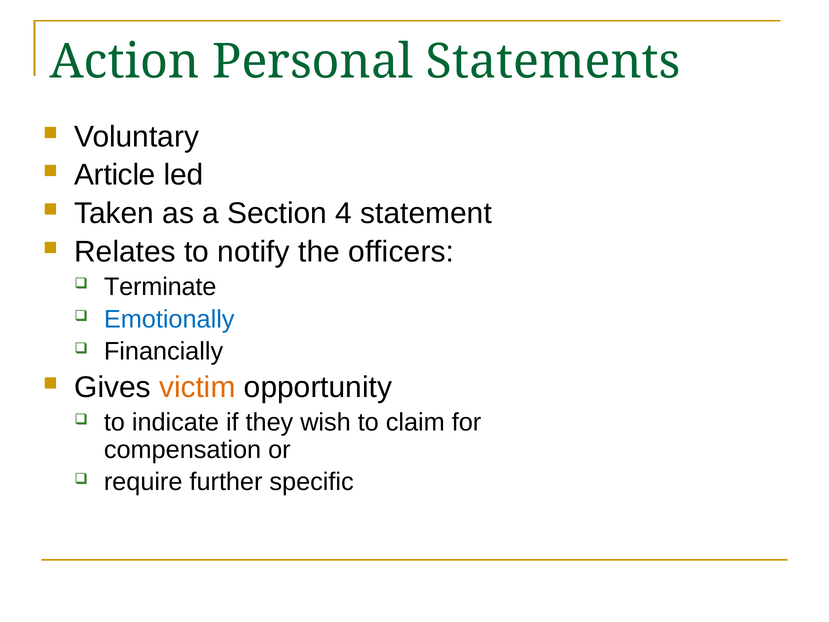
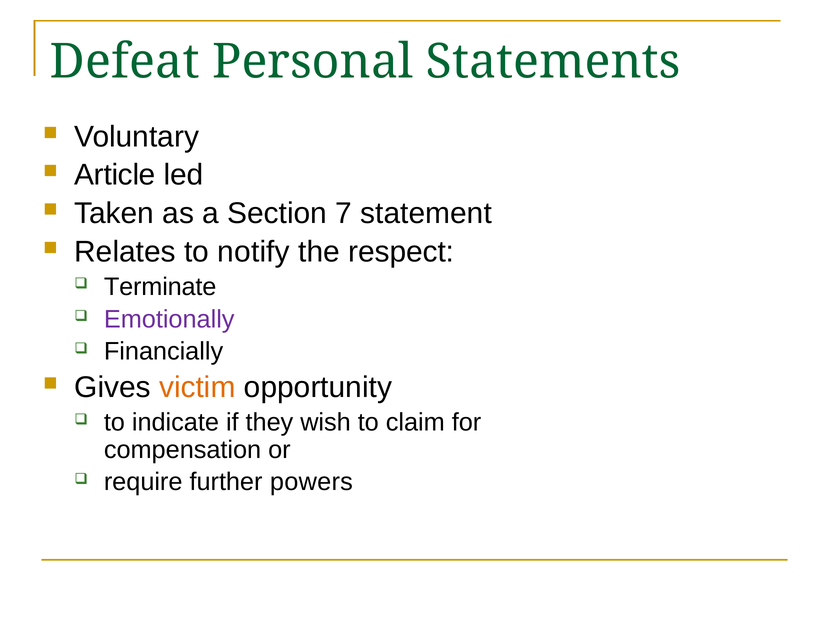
Action: Action -> Defeat
4: 4 -> 7
officers: officers -> respect
Emotionally colour: blue -> purple
specific: specific -> powers
